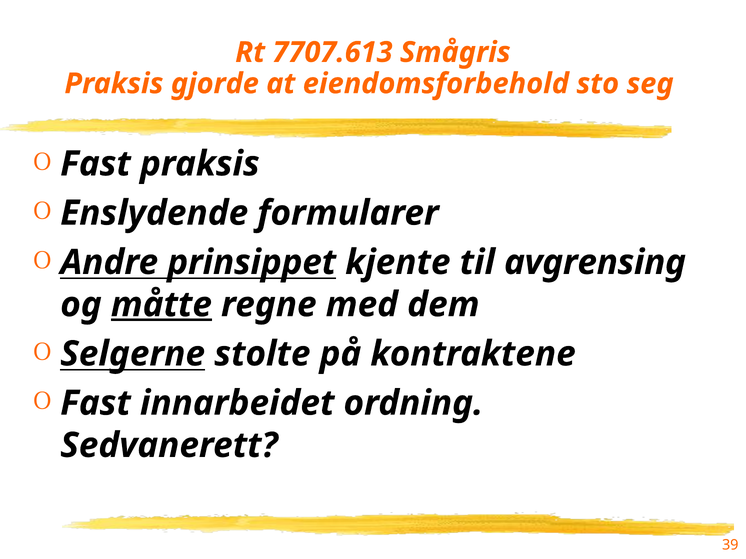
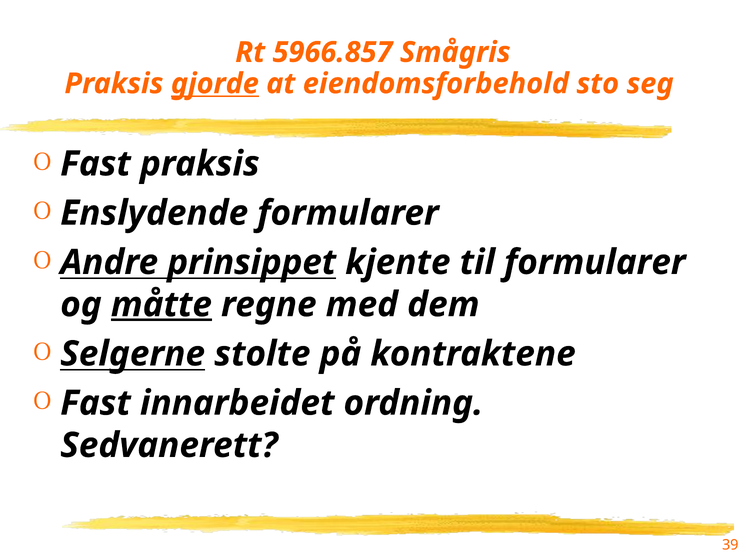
7707.613: 7707.613 -> 5966.857
gjorde underline: none -> present
til avgrensing: avgrensing -> formularer
